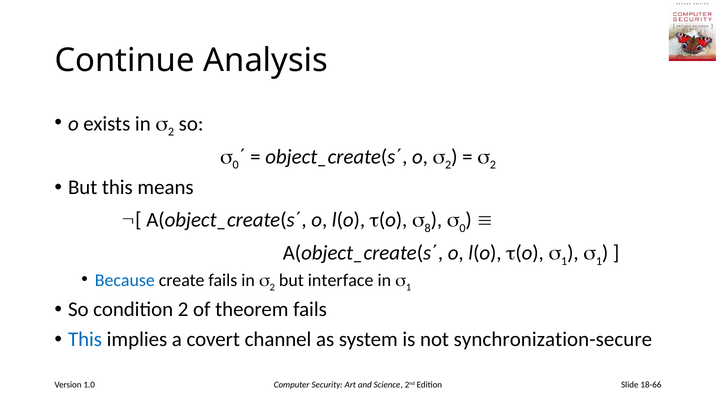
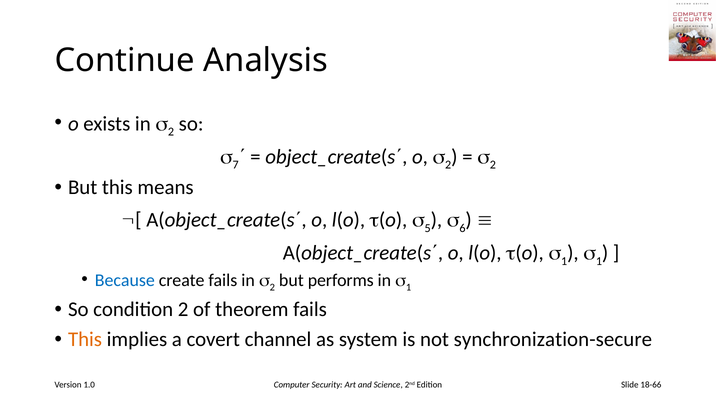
0 at (236, 165): 0 -> 7
8: 8 -> 5
0 at (462, 228): 0 -> 6
interface: interface -> performs
This at (85, 339) colour: blue -> orange
